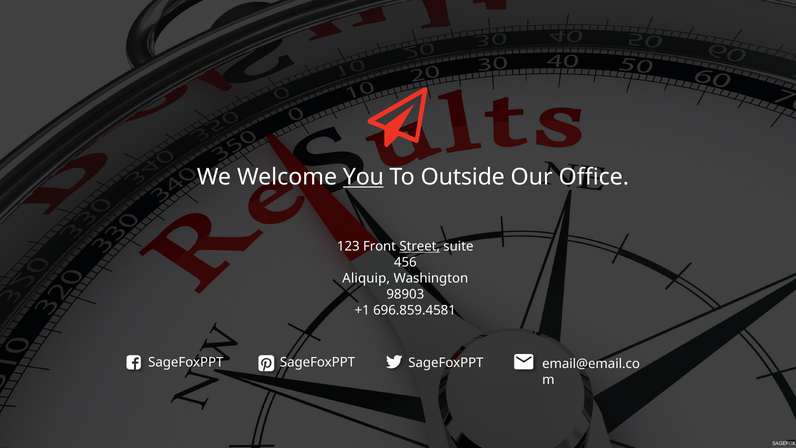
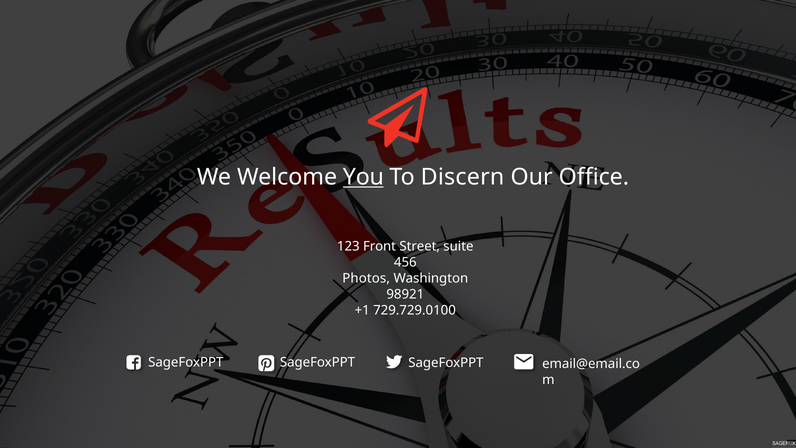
Outside: Outside -> Discern
Street underline: present -> none
Aliquip: Aliquip -> Photos
98903: 98903 -> 98921
696.859.4581: 696.859.4581 -> 729.729.0100
